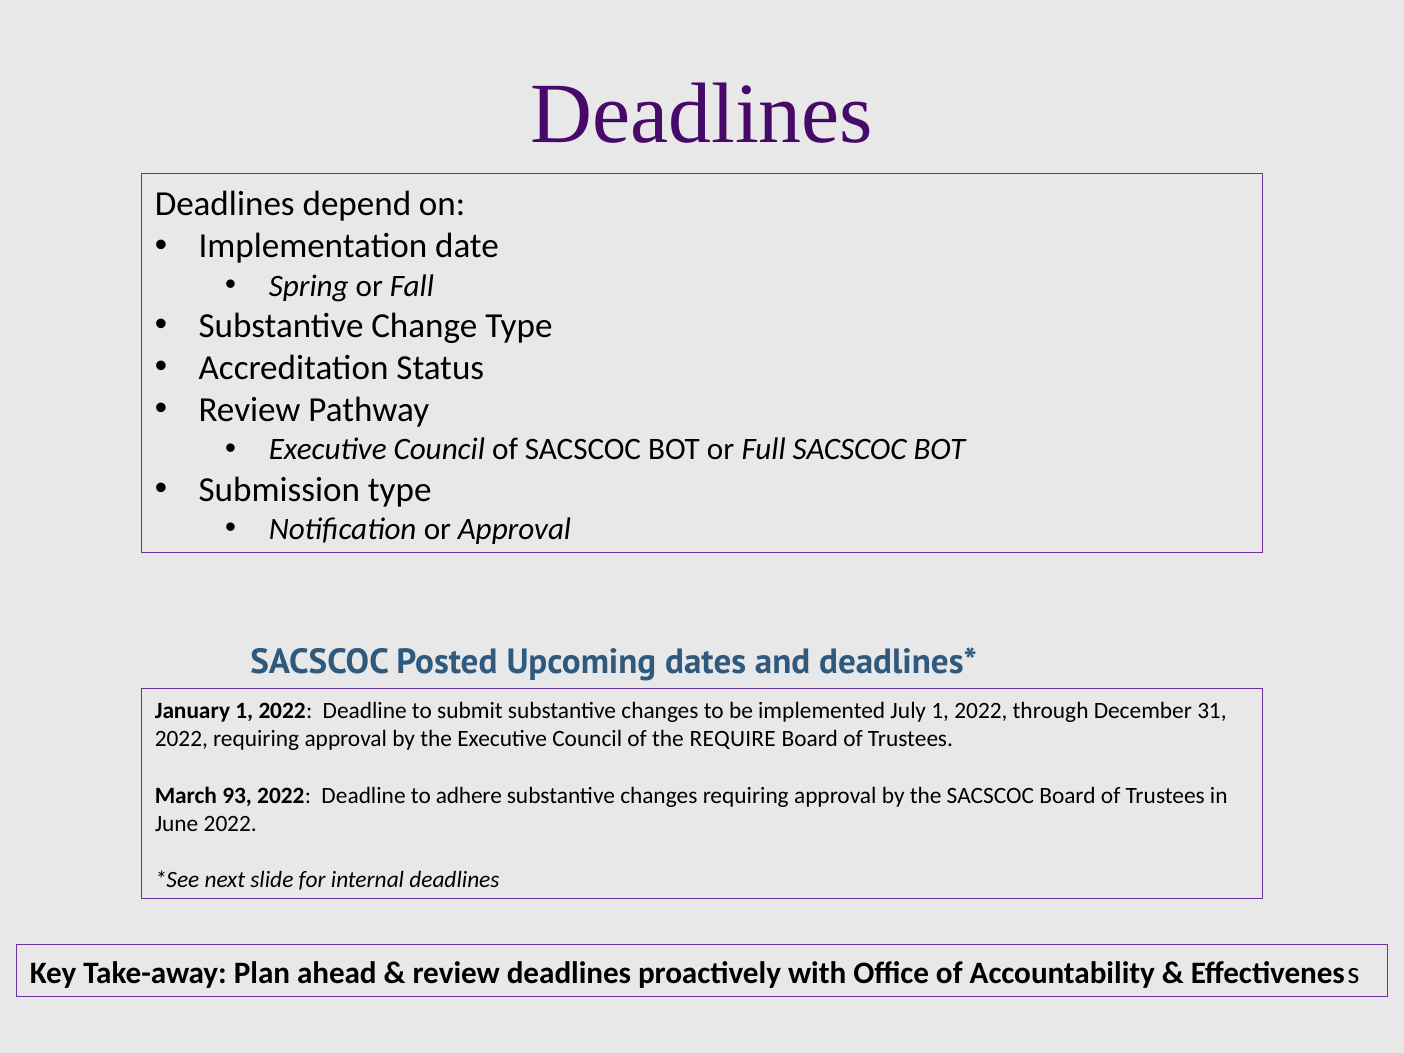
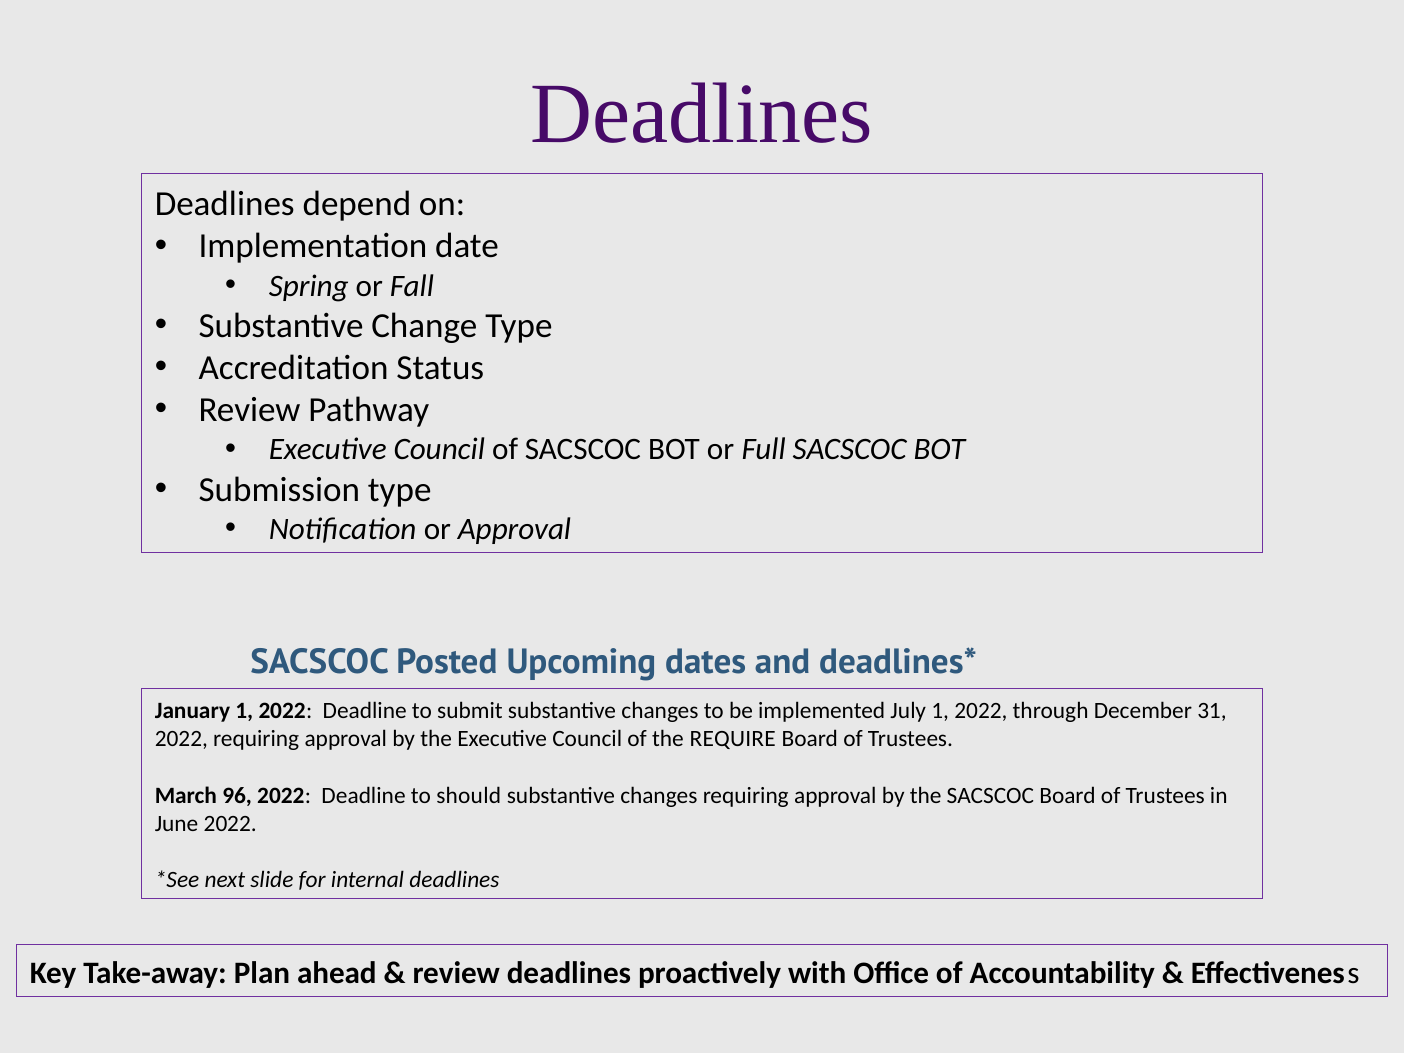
93: 93 -> 96
adhere: adhere -> should
